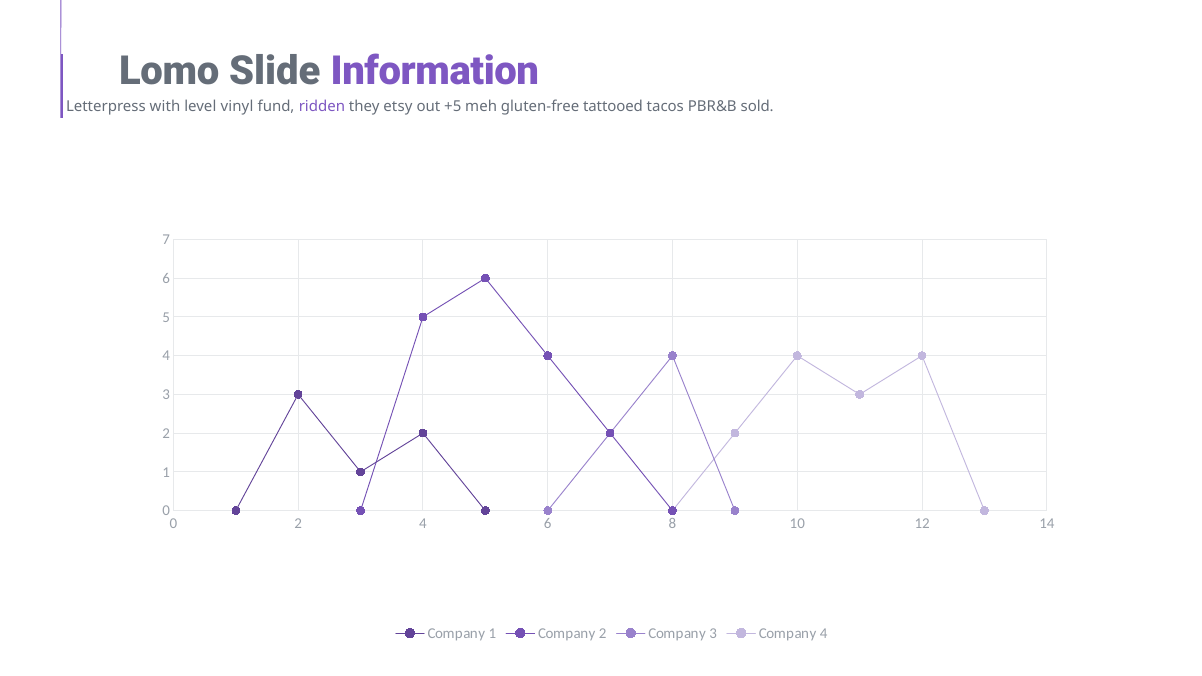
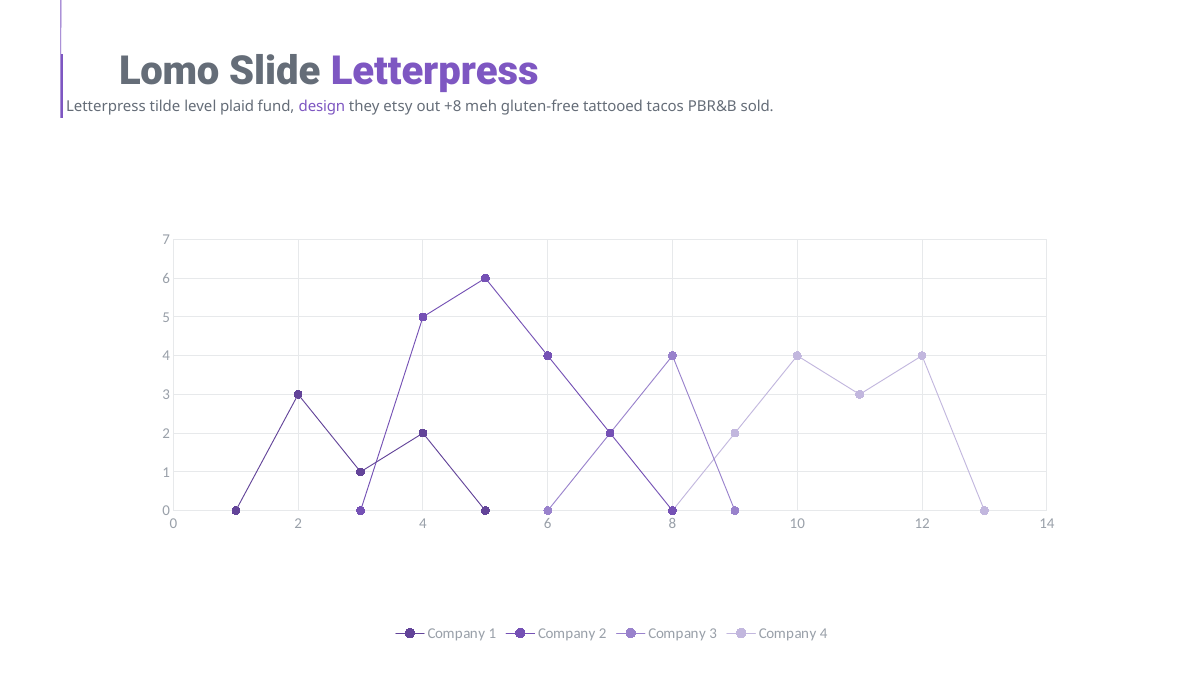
Slide Information: Information -> Letterpress
with: with -> tilde
vinyl: vinyl -> plaid
ridden: ridden -> design
+5: +5 -> +8
